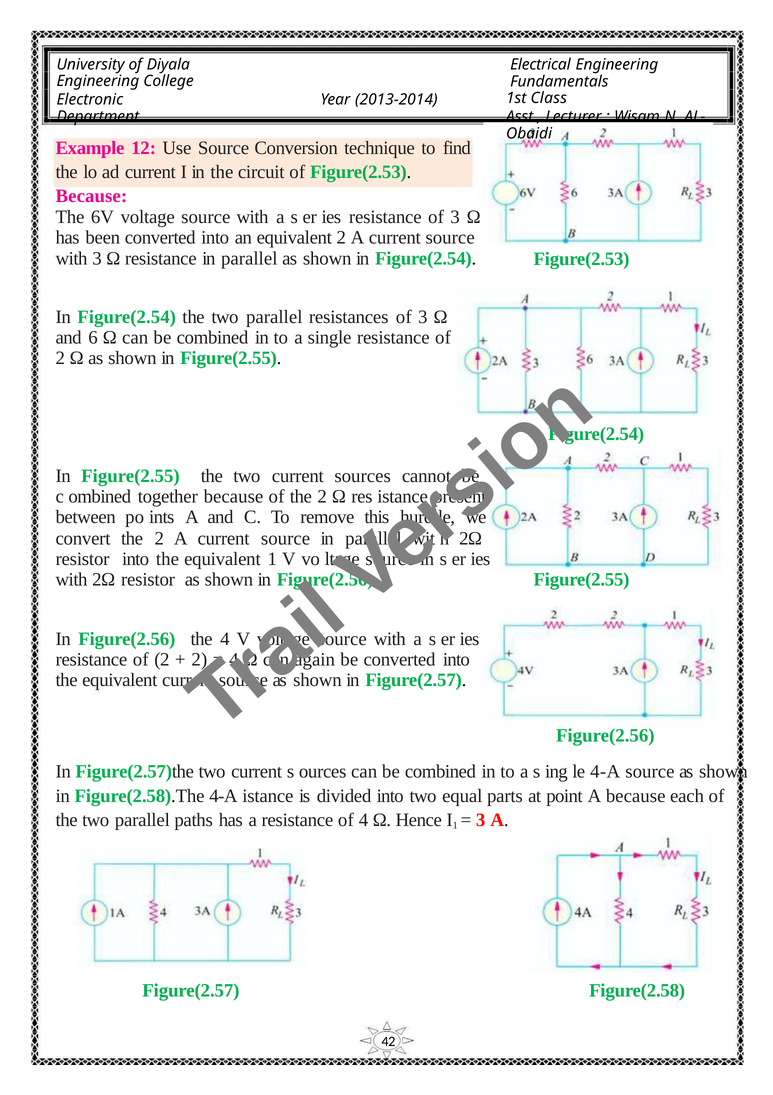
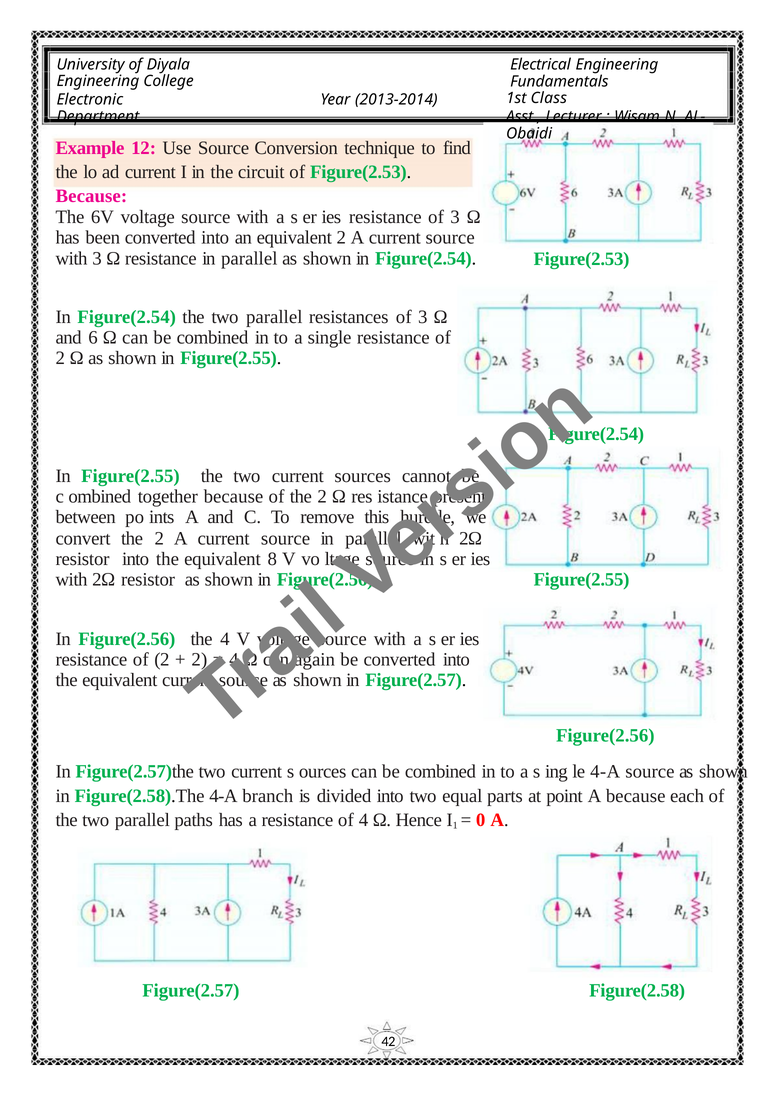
equivalent 1: 1 -> 8
4-A istance: istance -> branch
3 at (481, 819): 3 -> 0
